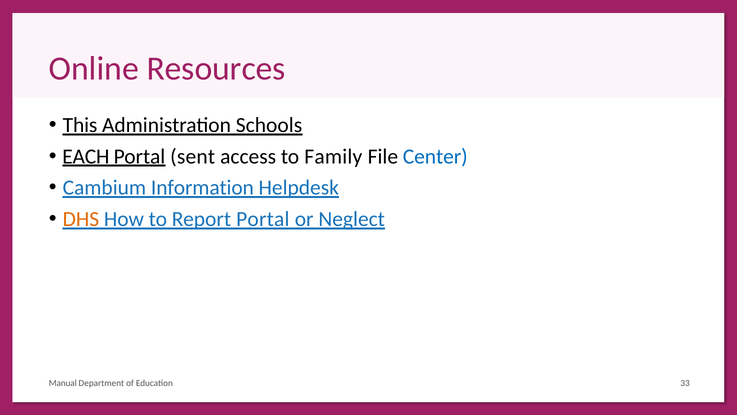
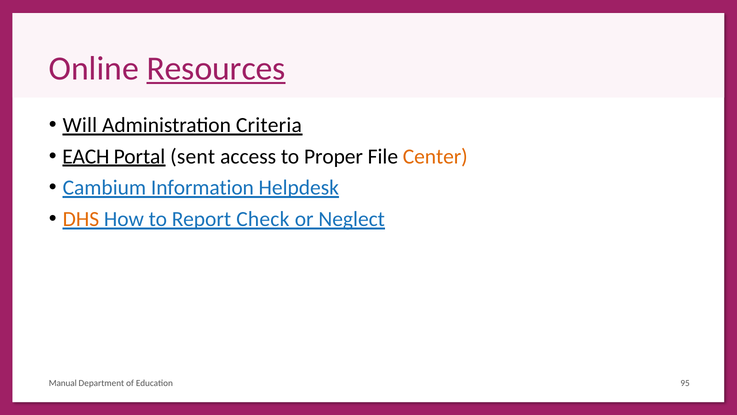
Resources underline: none -> present
This: This -> Will
Schools: Schools -> Criteria
Family: Family -> Proper
Center colour: blue -> orange
Report Portal: Portal -> Check
33: 33 -> 95
